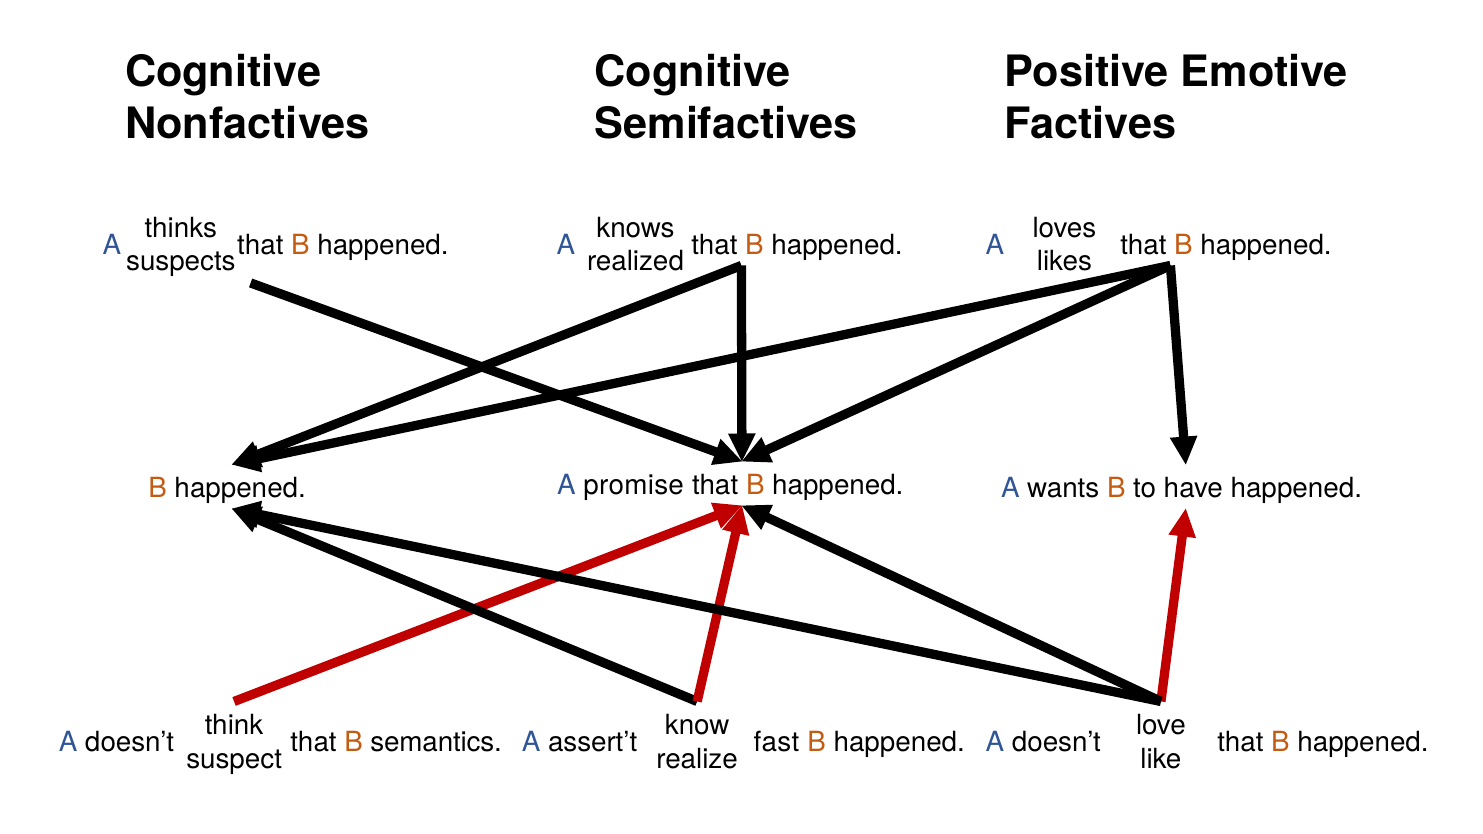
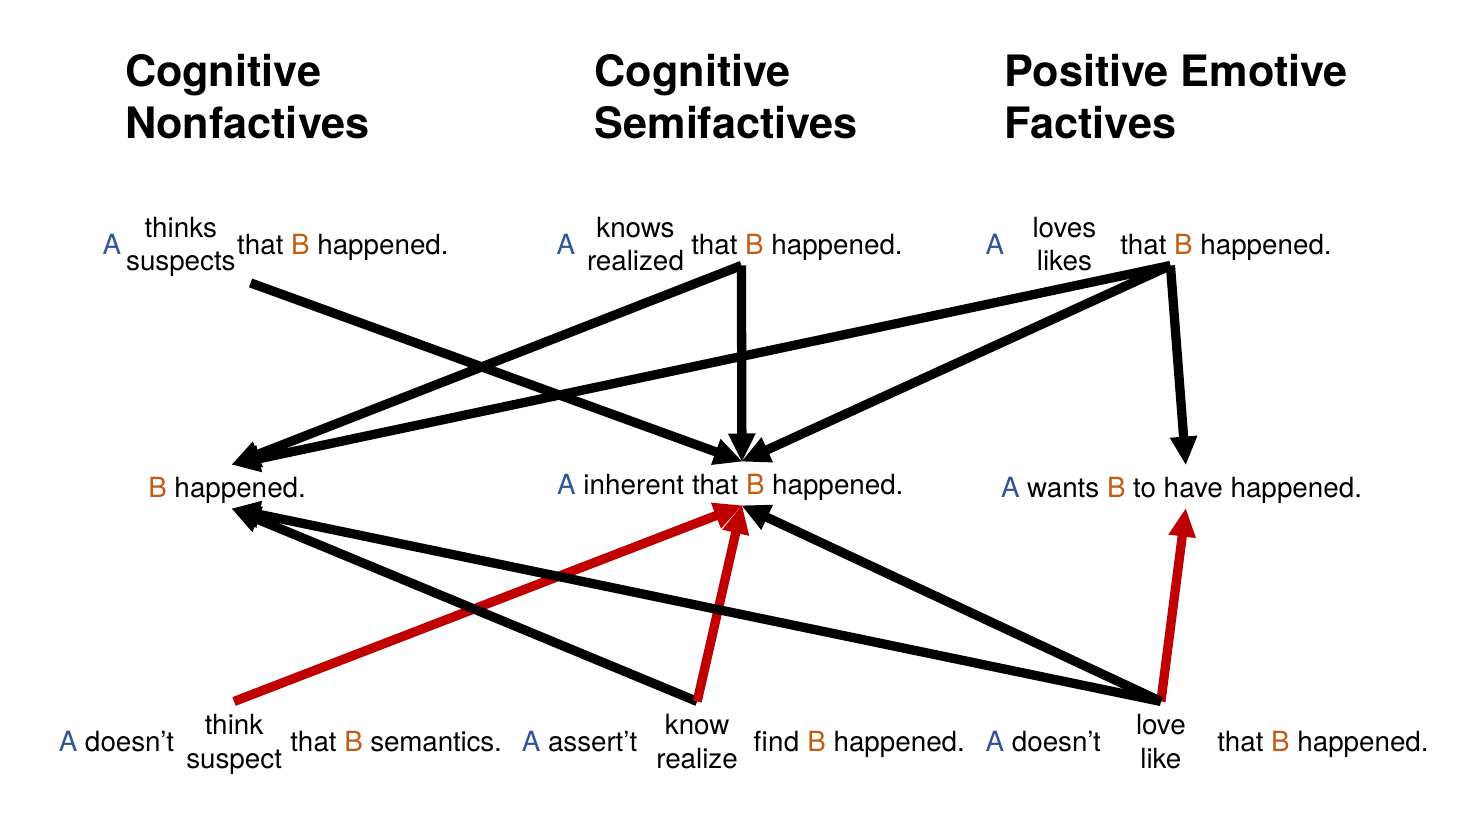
promise: promise -> inherent
fast: fast -> find
